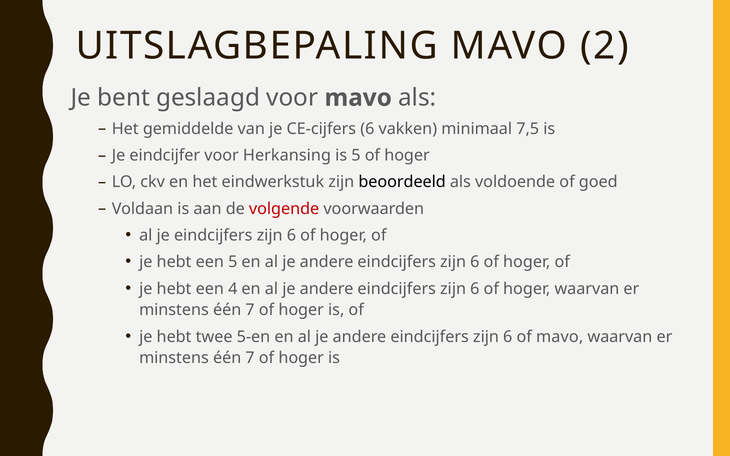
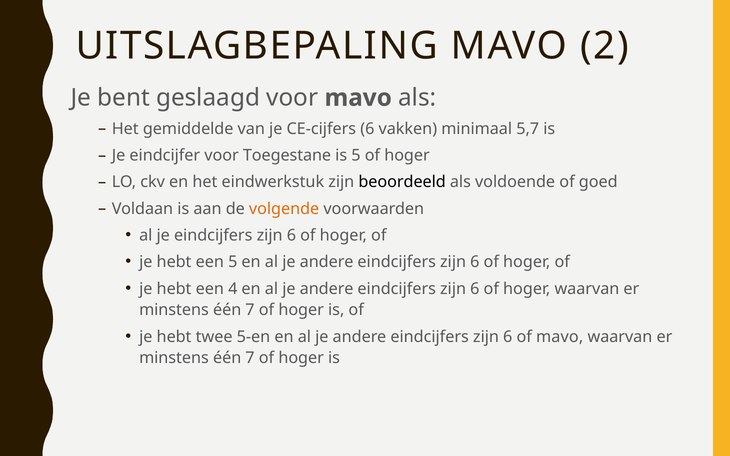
7,5: 7,5 -> 5,7
Herkansing: Herkansing -> Toegestane
volgende colour: red -> orange
